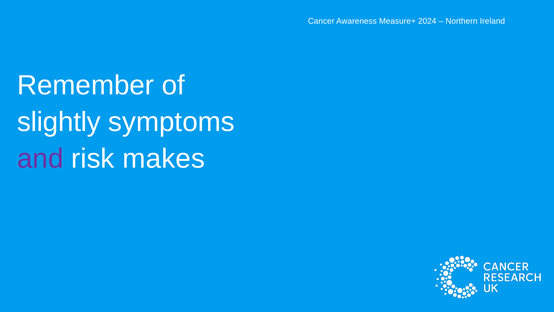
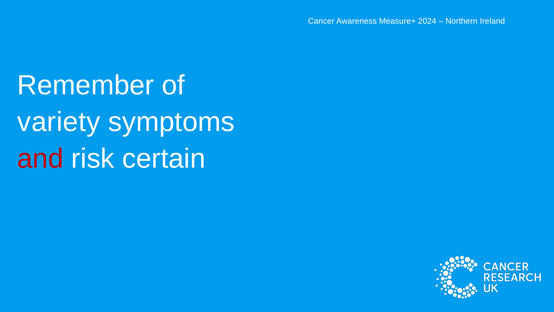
slightly: slightly -> variety
and colour: purple -> red
makes: makes -> certain
